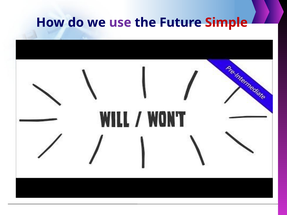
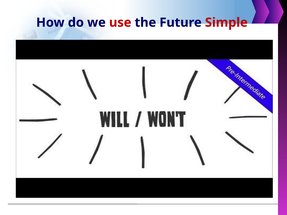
use colour: purple -> red
